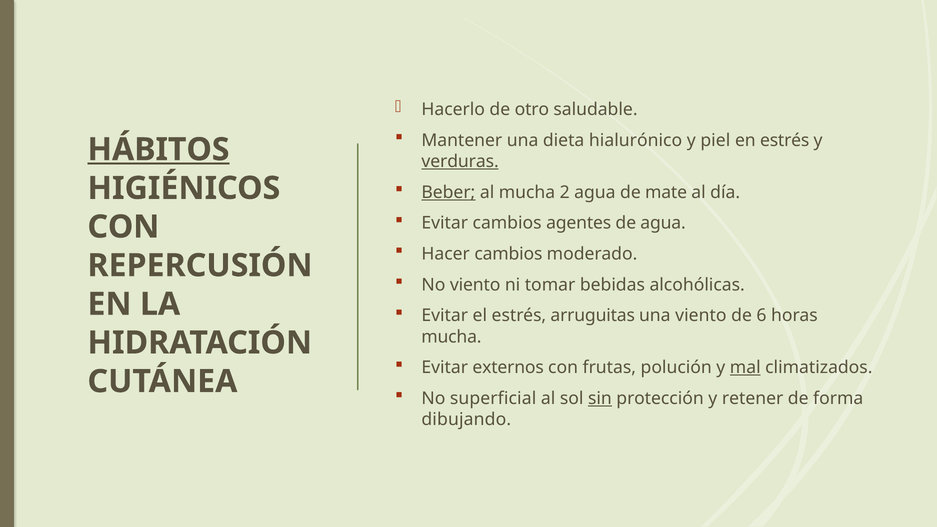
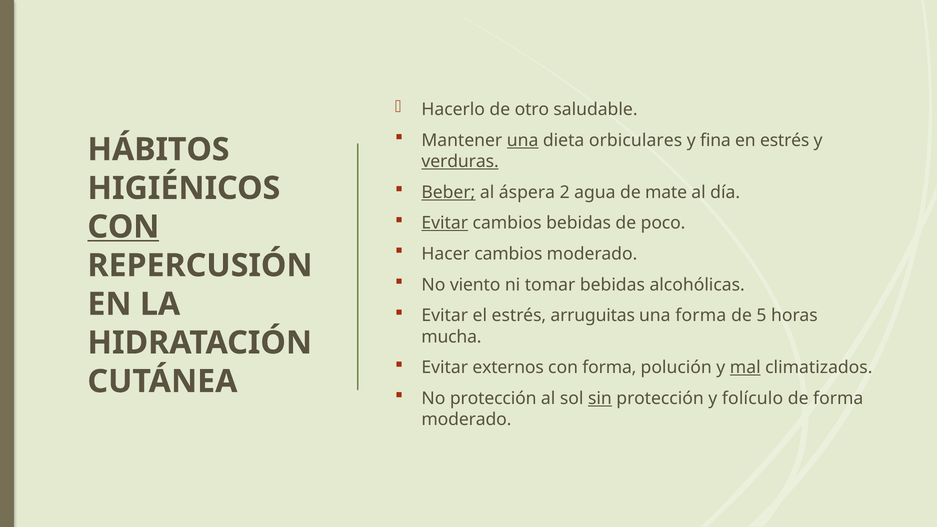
una at (523, 140) underline: none -> present
hialurónico: hialurónico -> orbiculares
piel: piel -> fina
HÁBITOS underline: present -> none
al mucha: mucha -> áspera
Evitar at (445, 223) underline: none -> present
cambios agentes: agentes -> bebidas
de agua: agua -> poco
CON at (123, 227) underline: none -> present
una viento: viento -> forma
6: 6 -> 5
con frutas: frutas -> forma
No superficial: superficial -> protección
retener: retener -> folículo
dibujando at (466, 420): dibujando -> moderado
